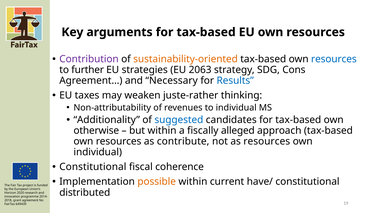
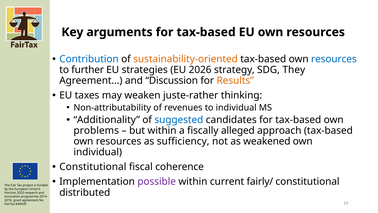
Contribution colour: purple -> blue
2063: 2063 -> 2026
Cons: Cons -> They
Necessary: Necessary -> Discussion
Results colour: blue -> orange
otherwise: otherwise -> problems
contribute: contribute -> sufficiency
as resources: resources -> weakened
possible colour: orange -> purple
have/: have/ -> fairly/
